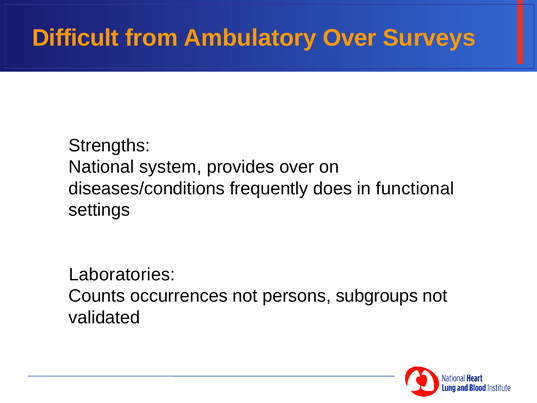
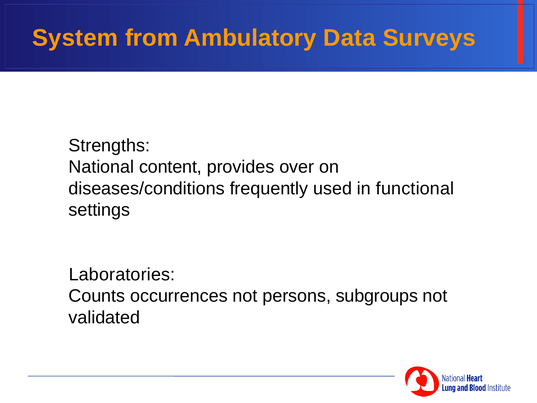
Difficult: Difficult -> System
Ambulatory Over: Over -> Data
system: system -> content
does: does -> used
